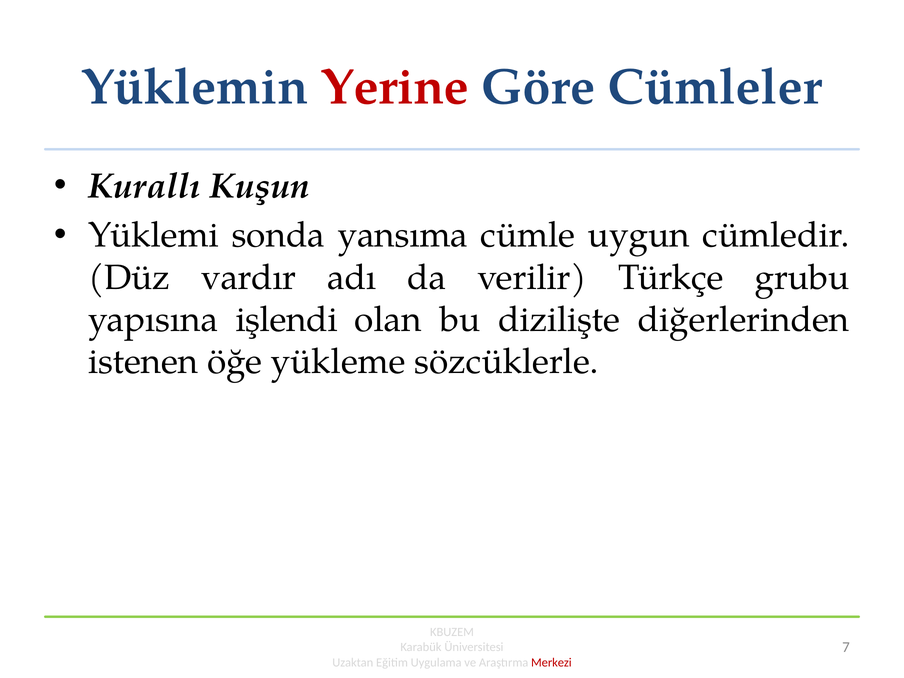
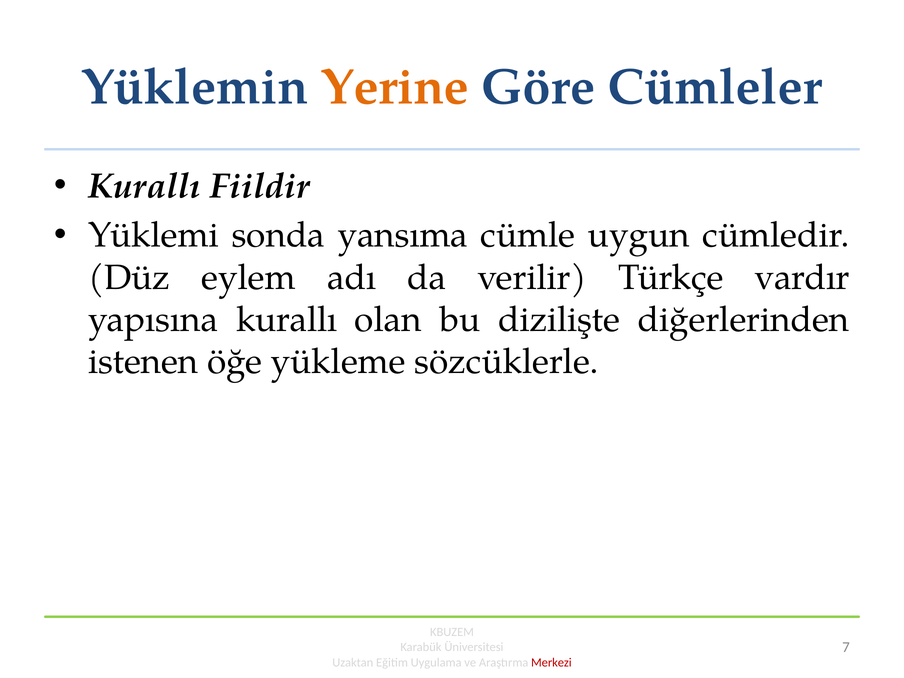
Yerine colour: red -> orange
Kuşun: Kuşun -> Fiildir
vardır: vardır -> eylem
grubu: grubu -> vardır
yapısına işlendi: işlendi -> kurallı
